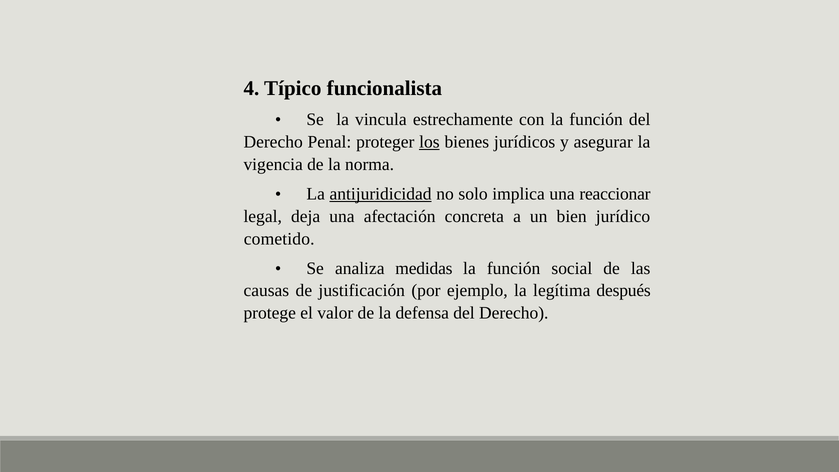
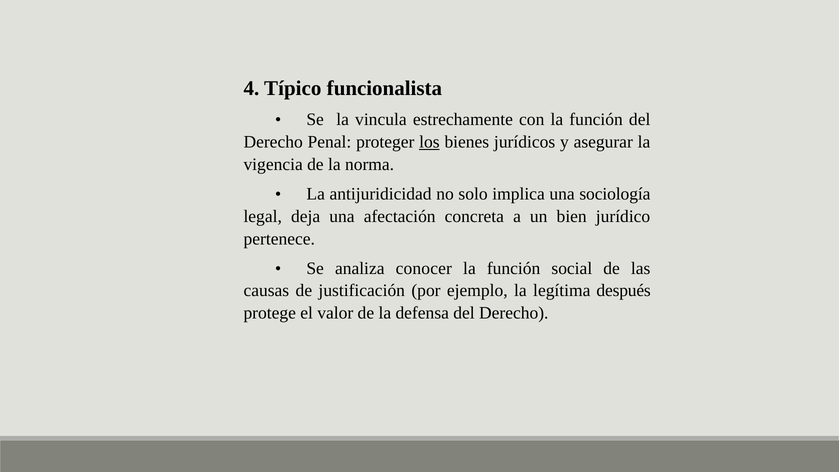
antijuridicidad underline: present -> none
reaccionar: reaccionar -> sociología
cometido: cometido -> pertenece
medidas: medidas -> conocer
